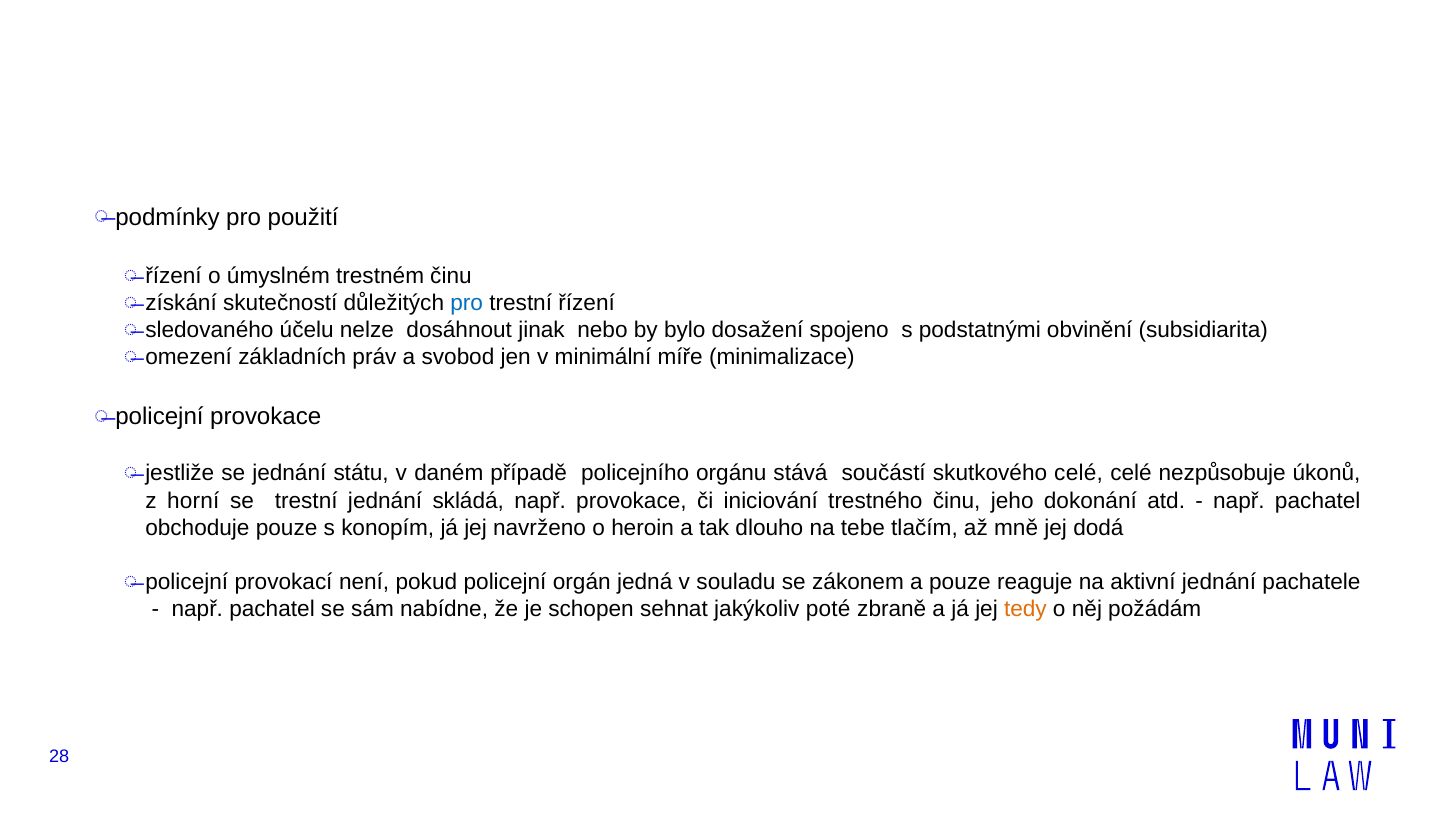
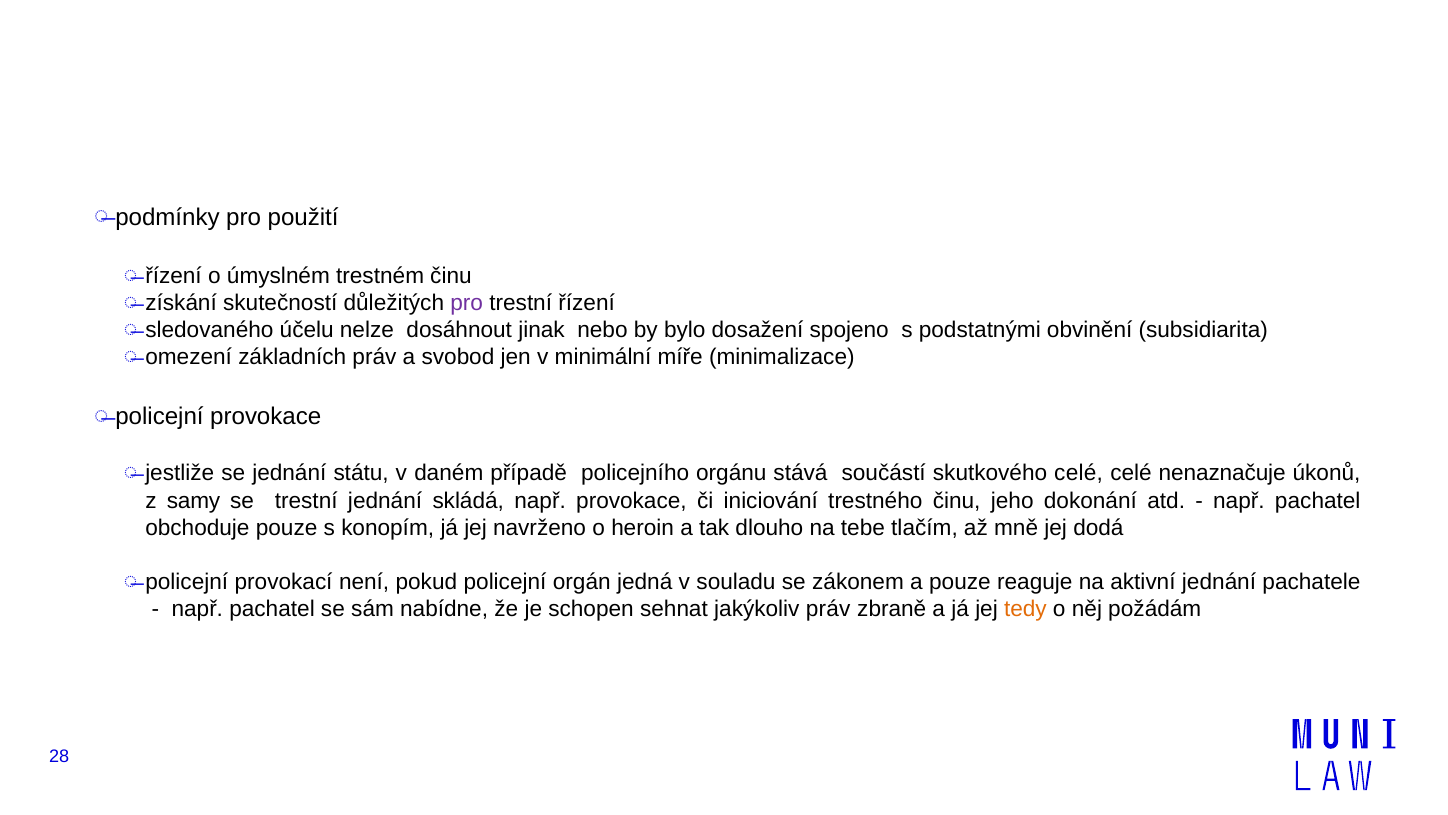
pro at (467, 303) colour: blue -> purple
nezpůsobuje: nezpůsobuje -> nenaznačuje
horní: horní -> samy
jakýkoliv poté: poté -> práv
